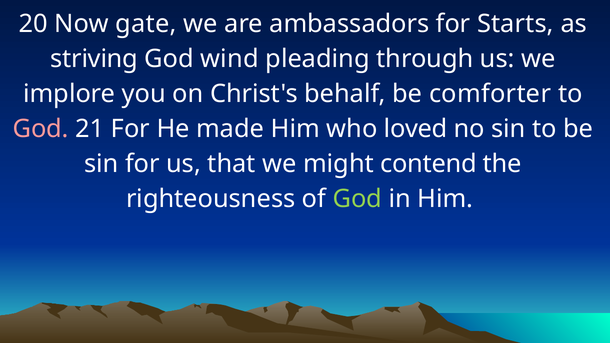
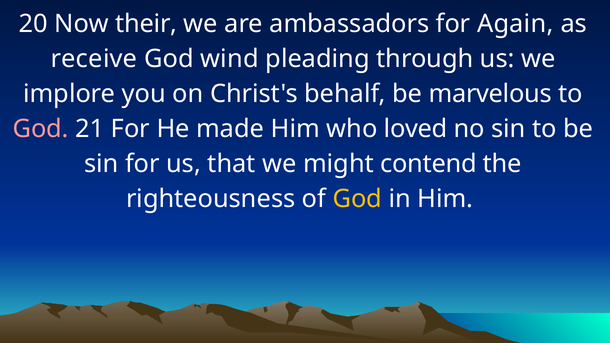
gate: gate -> their
Starts: Starts -> Again
striving: striving -> receive
comforter: comforter -> marvelous
God at (357, 199) colour: light green -> yellow
